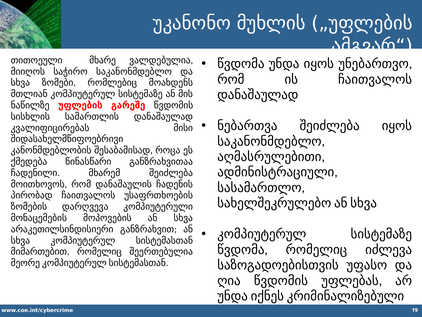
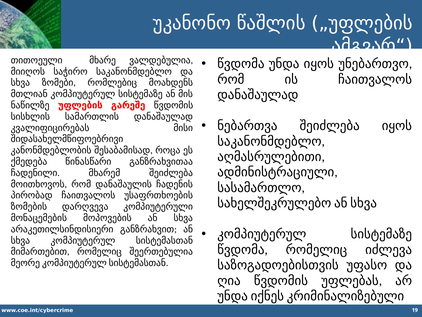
მუხლის: მუხლის -> წაშლის
